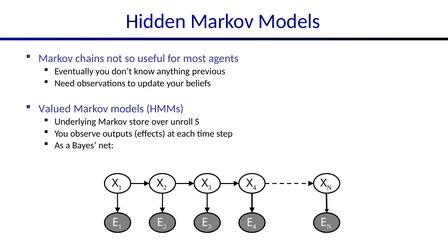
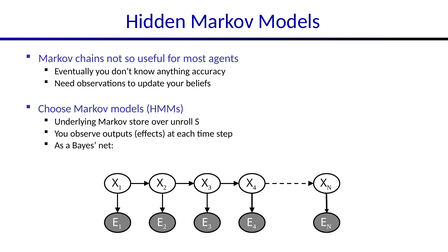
previous: previous -> accuracy
Valued: Valued -> Choose
